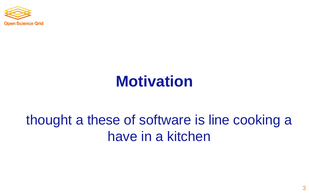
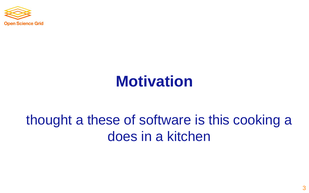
line: line -> this
have: have -> does
